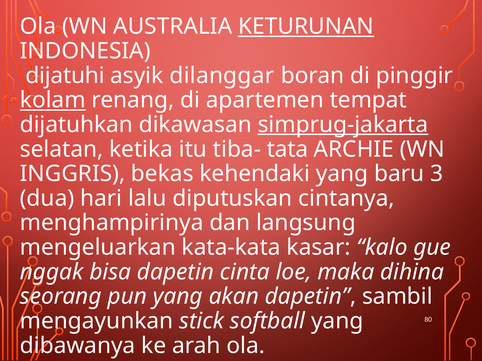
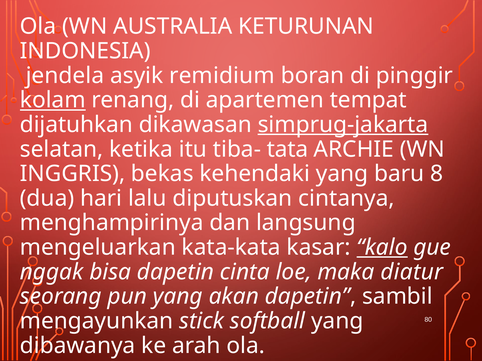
KETURUNAN underline: present -> none
dijatuhi: dijatuhi -> jendela
dilanggar: dilanggar -> remidium
3: 3 -> 8
kalo underline: none -> present
dihina: dihina -> diatur
